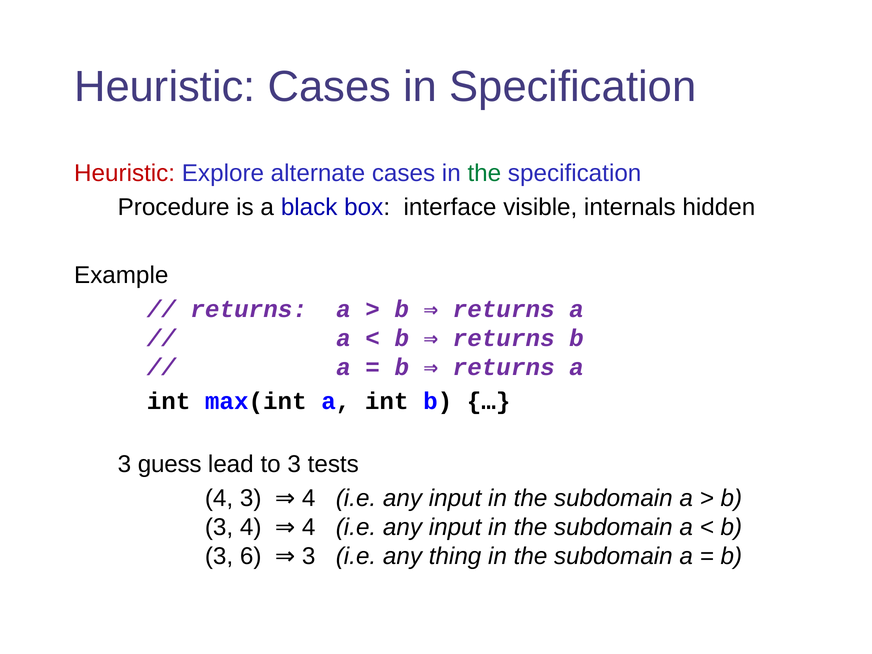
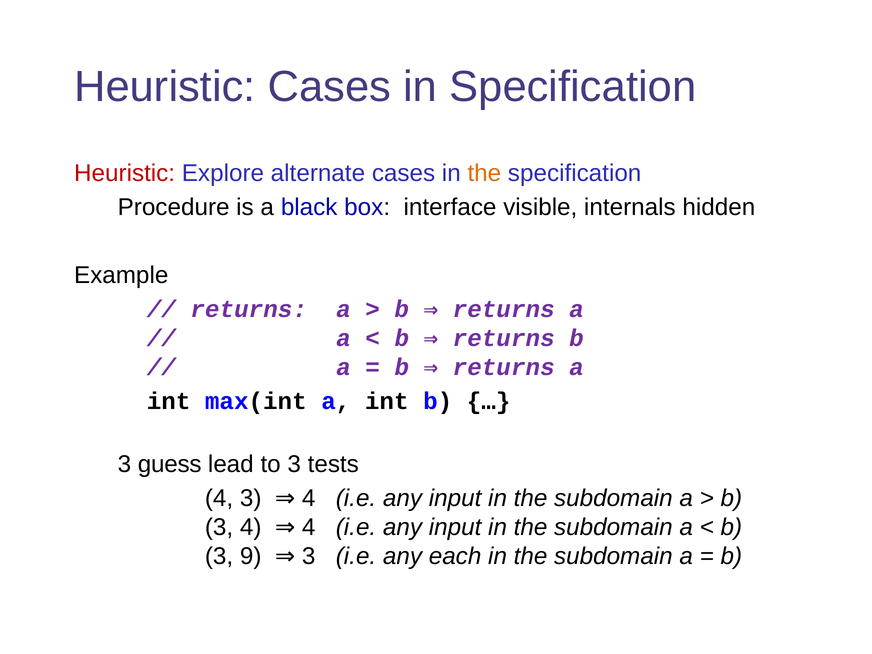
the at (484, 173) colour: green -> orange
6: 6 -> 9
thing: thing -> each
